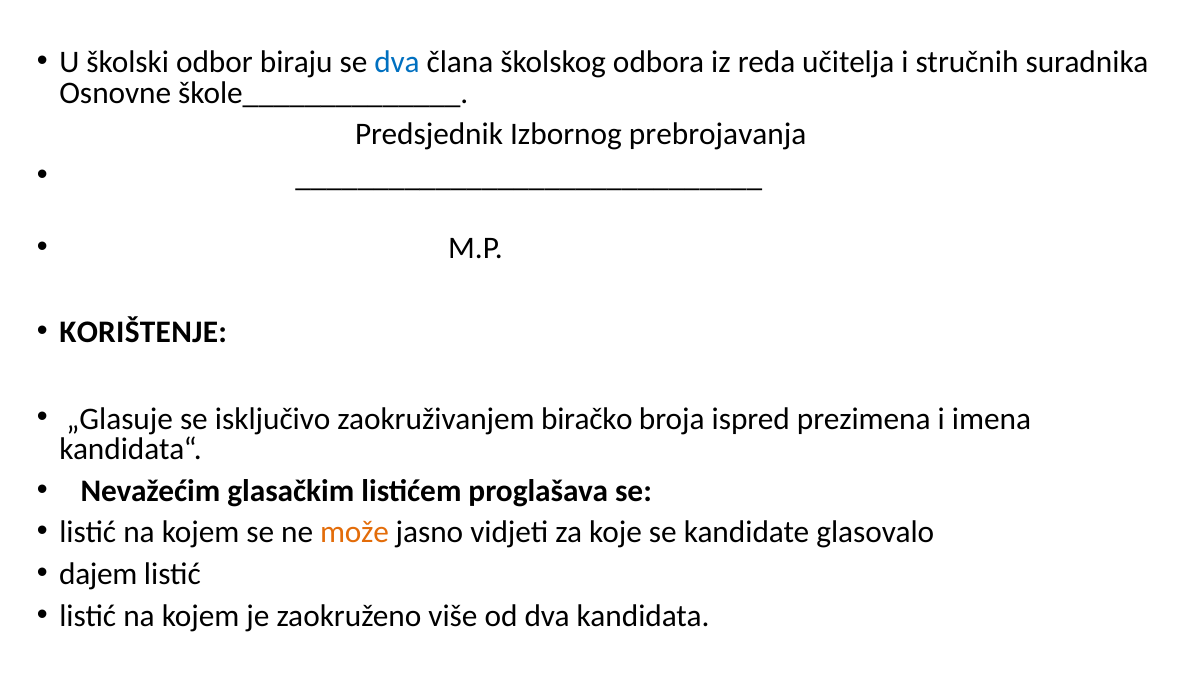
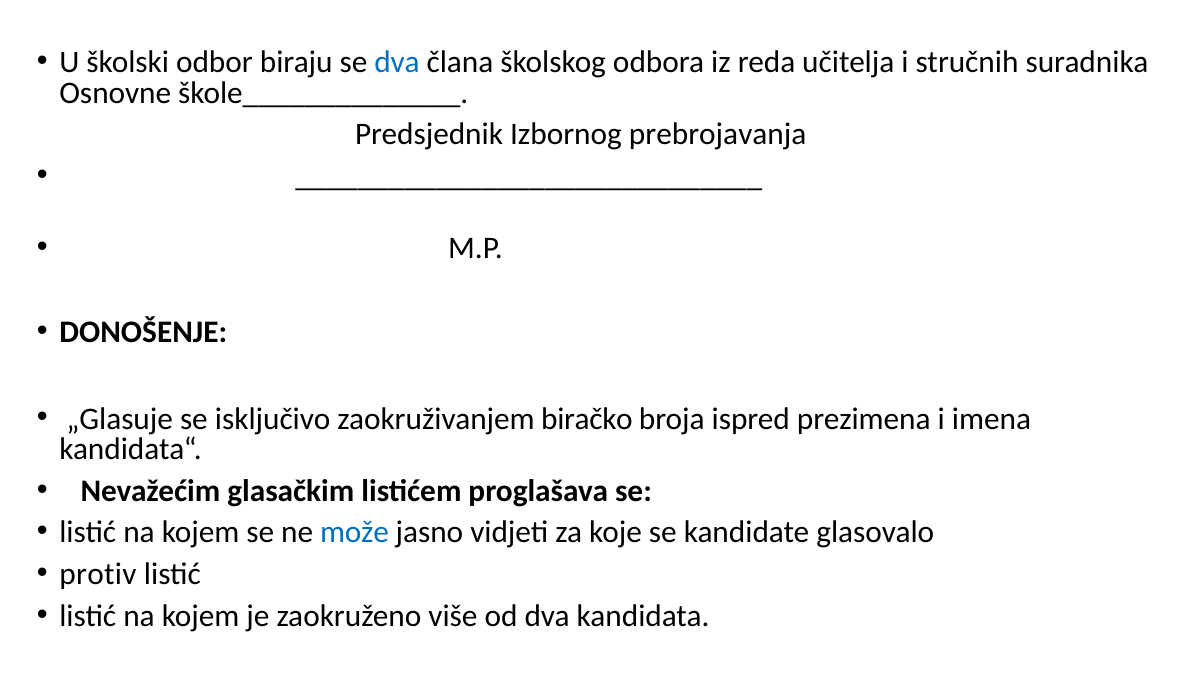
KORIŠTENJE: KORIŠTENJE -> DONOŠENJE
može colour: orange -> blue
dajem: dajem -> protiv
